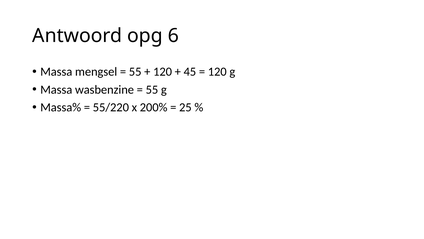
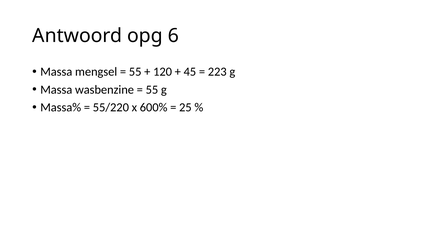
120 at (217, 72): 120 -> 223
200%: 200% -> 600%
